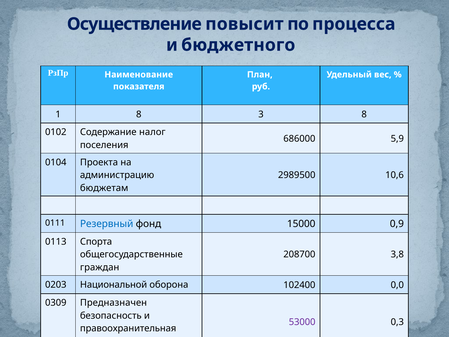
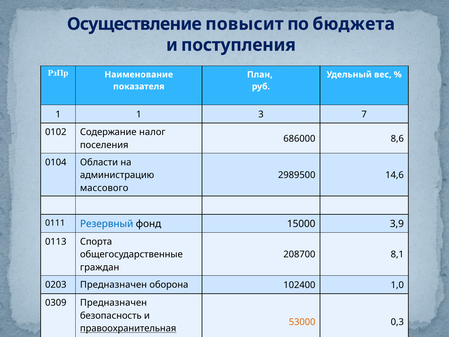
процесса: процесса -> бюджета
бюджетного: бюджетного -> поступления
1 8: 8 -> 1
3 8: 8 -> 7
5,9: 5,9 -> 8,6
Проекта: Проекта -> Области
10,6: 10,6 -> 14,6
бюджетам: бюджетам -> массового
0,9: 0,9 -> 3,9
3,8: 3,8 -> 8,1
0203 Национальной: Национальной -> Предназначен
0,0: 0,0 -> 1,0
53000 colour: purple -> orange
правоохранительная underline: none -> present
